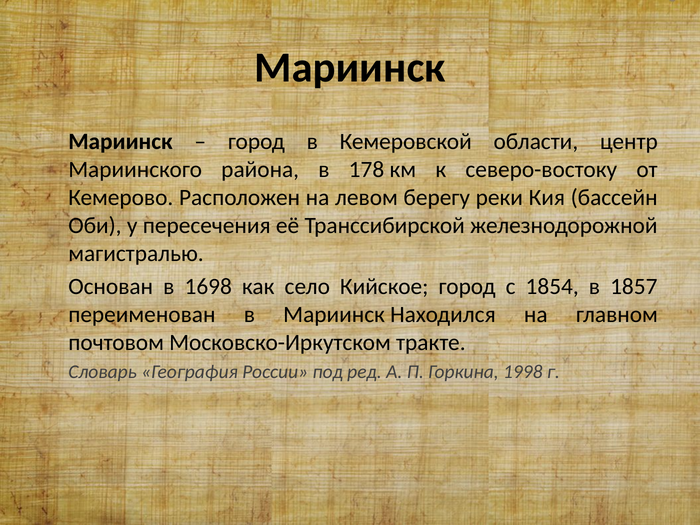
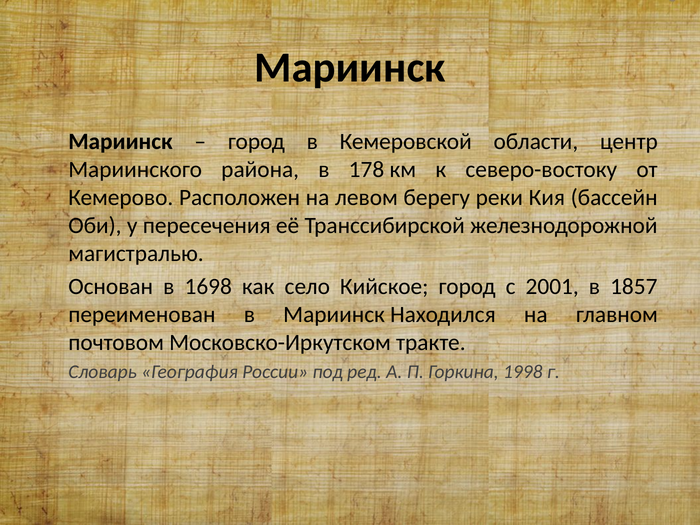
1854: 1854 -> 2001
